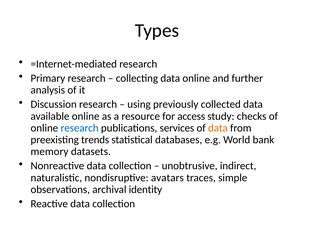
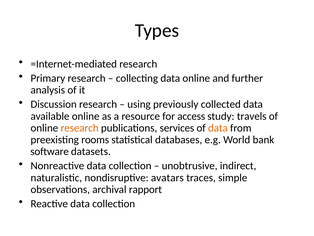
checks: checks -> travels
research at (80, 128) colour: blue -> orange
trends: trends -> rooms
memory: memory -> software
identity: identity -> rapport
